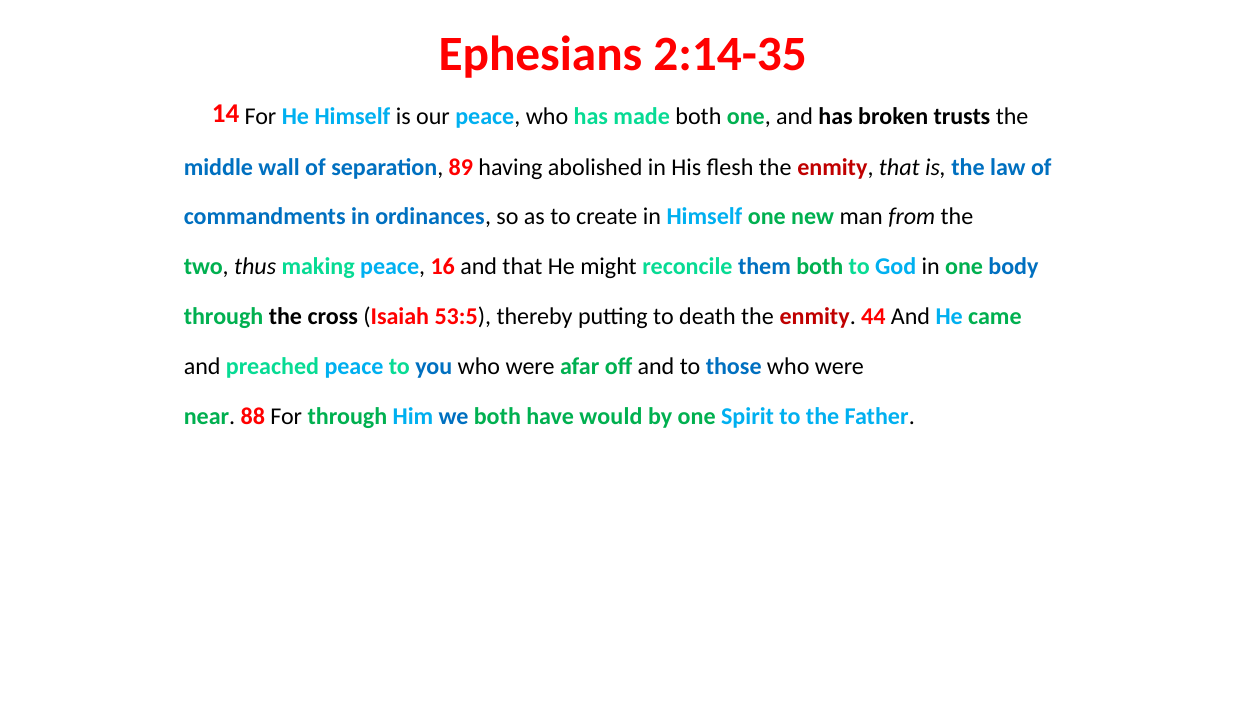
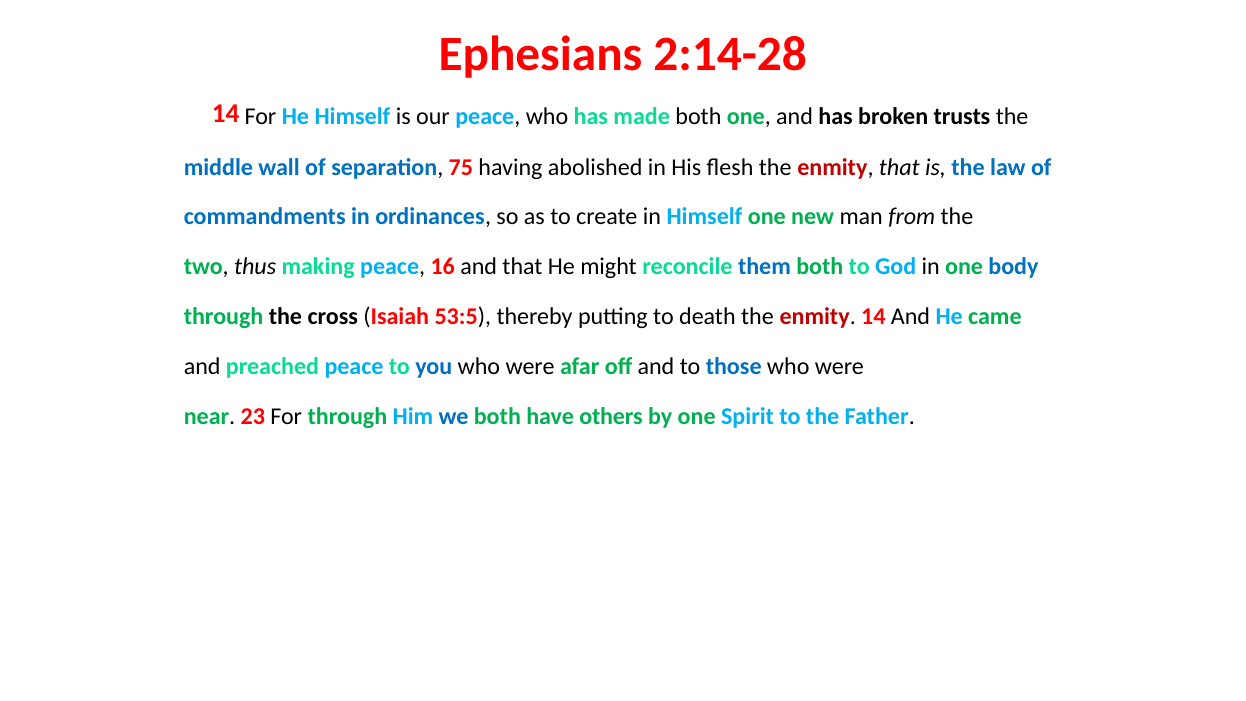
2:14-35: 2:14-35 -> 2:14-28
89: 89 -> 75
enmity 44: 44 -> 14
88: 88 -> 23
would: would -> others
